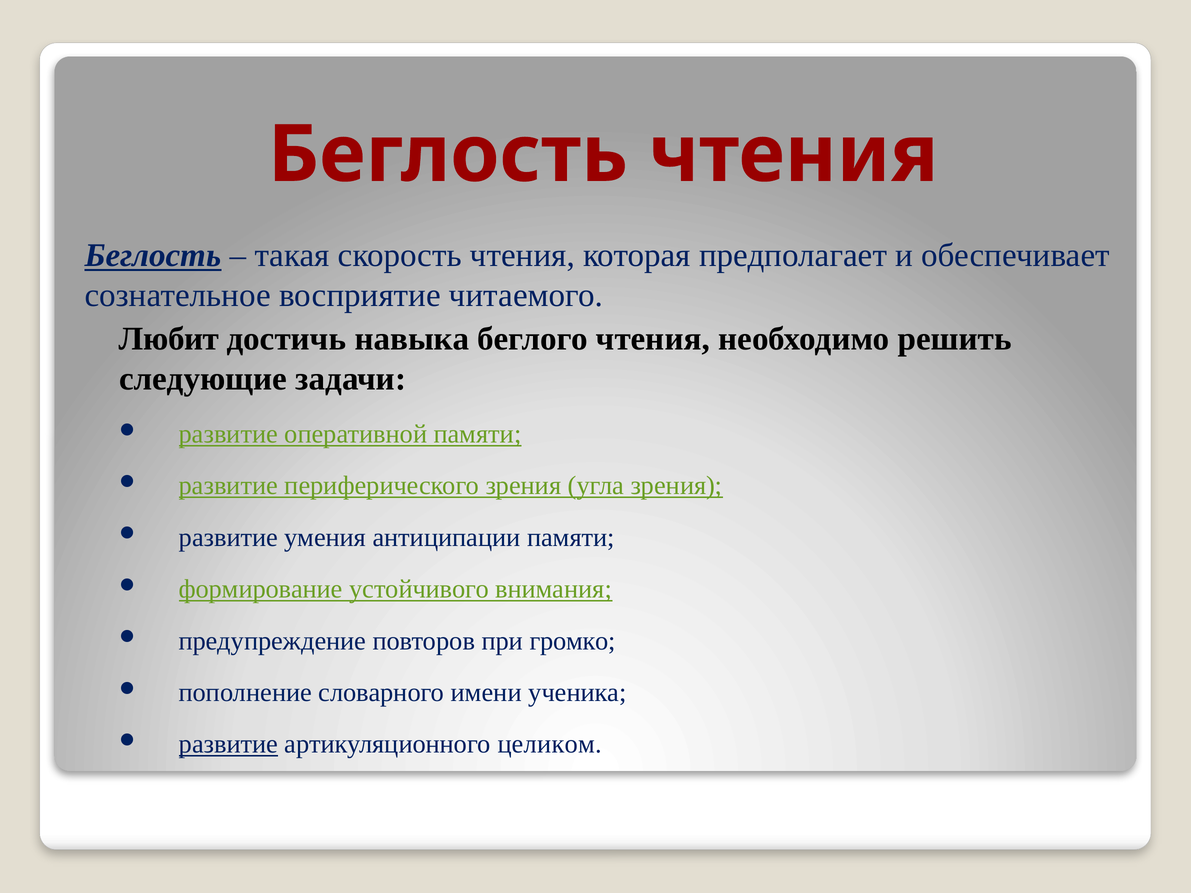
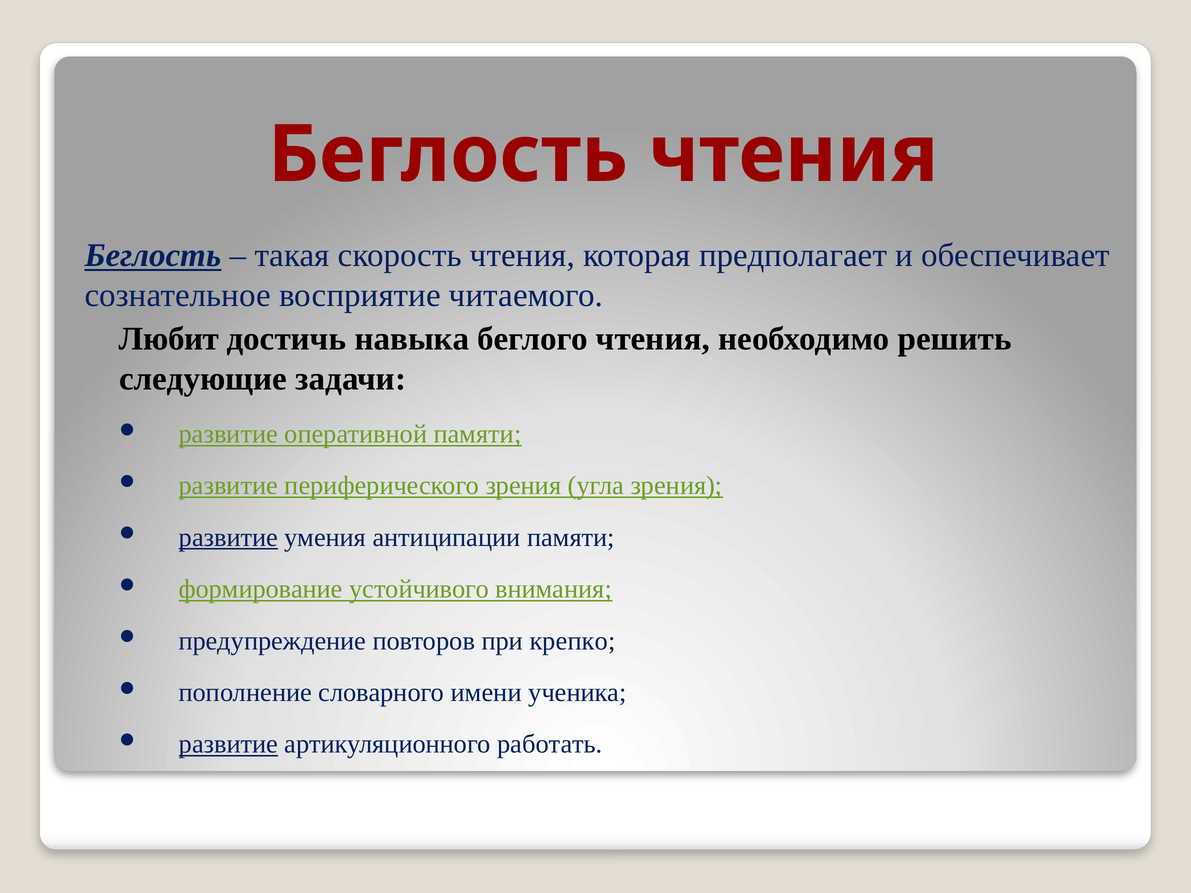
развитие at (228, 538) underline: none -> present
громко: громко -> крепко
целиком: целиком -> работать
